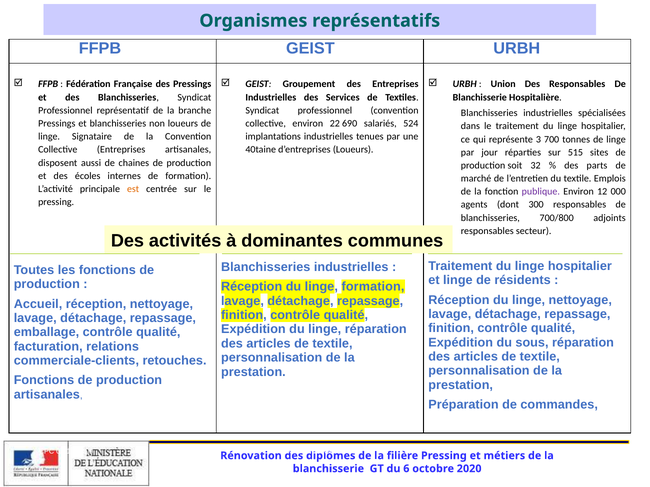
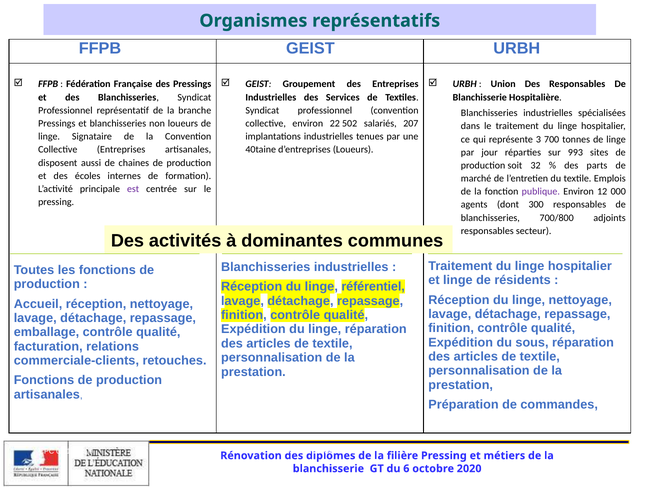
690: 690 -> 502
524: 524 -> 207
515: 515 -> 993
est colour: orange -> purple
linge formation: formation -> référentiel
